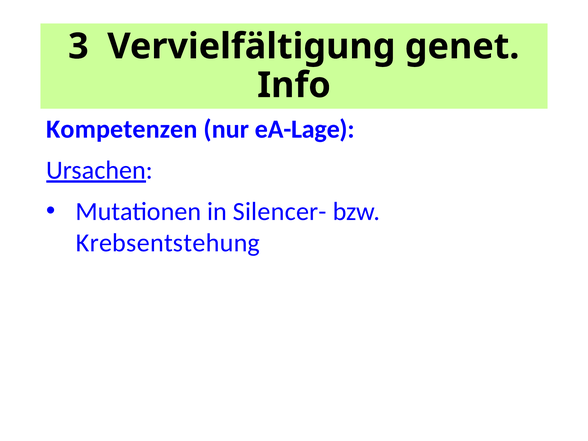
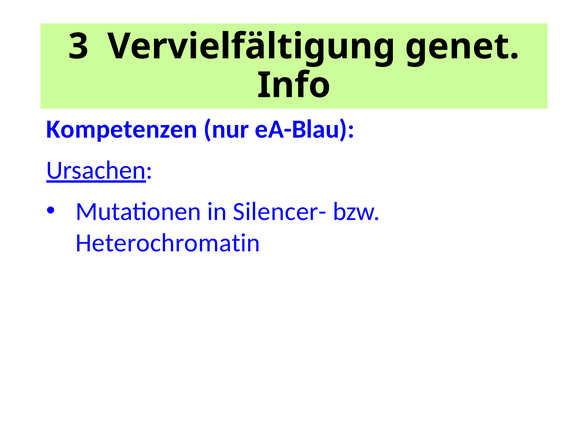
eA-Lage: eA-Lage -> eA-Blau
Krebsentstehung: Krebsentstehung -> Heterochromatin
